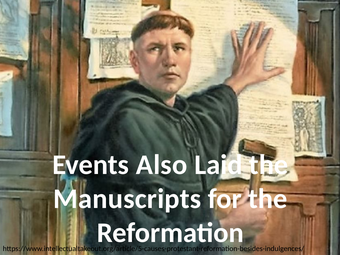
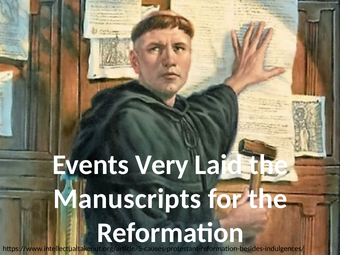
Also: Also -> Very
